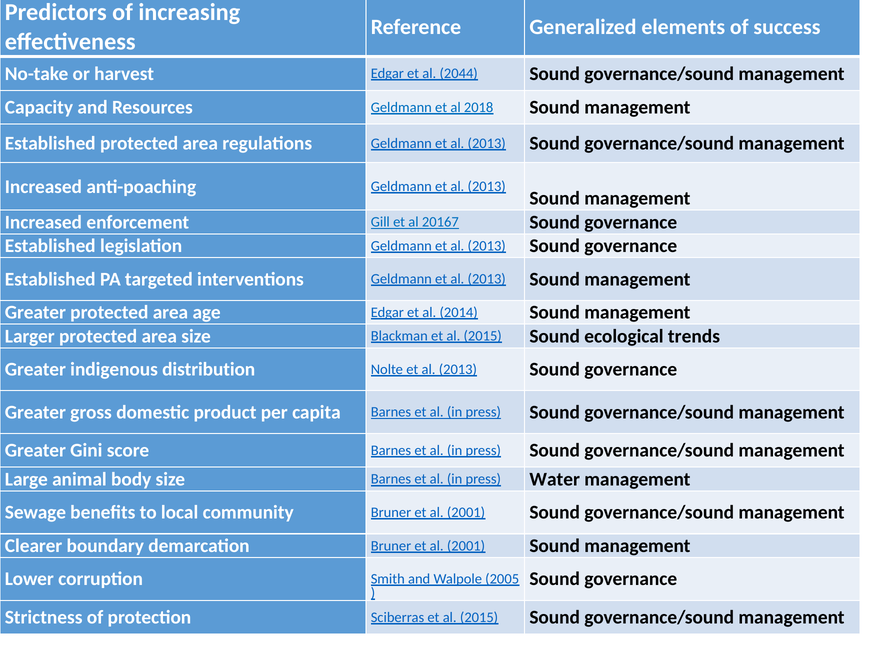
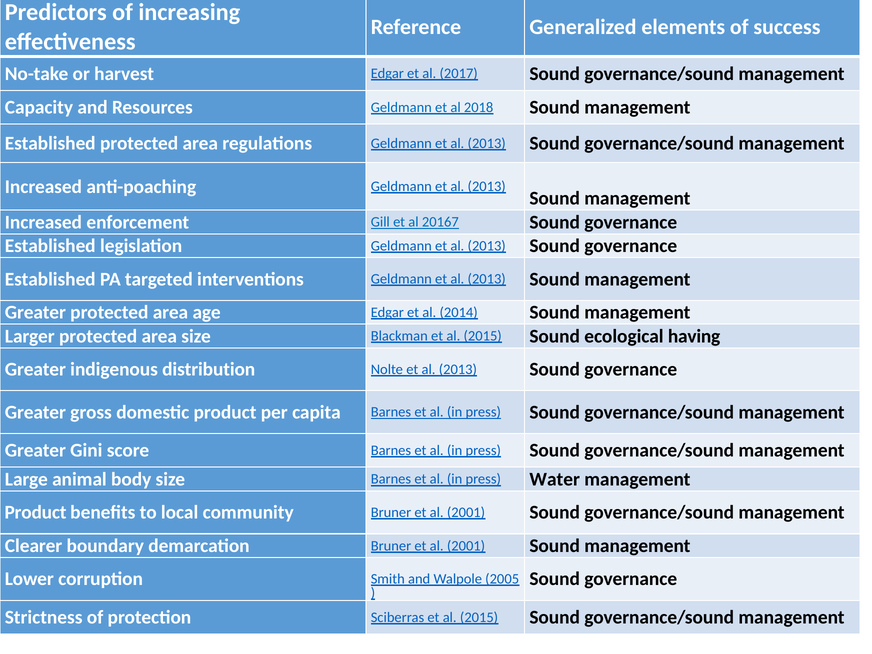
2044: 2044 -> 2017
trends: trends -> having
Sewage at (35, 513): Sewage -> Product
